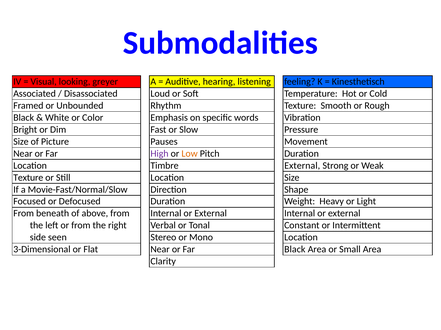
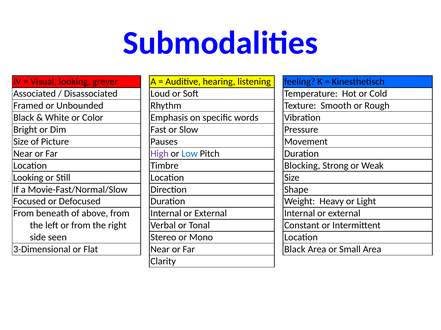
Low colour: orange -> blue
External at (302, 166): External -> Blocking
Texture at (28, 178): Texture -> Looking
